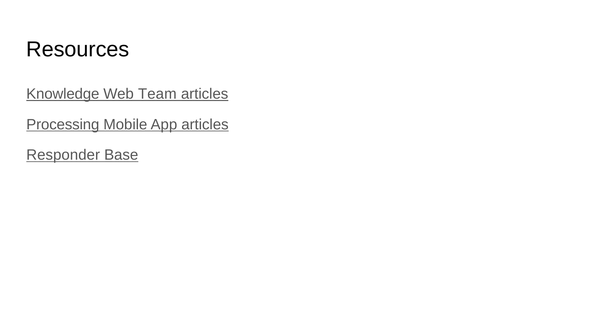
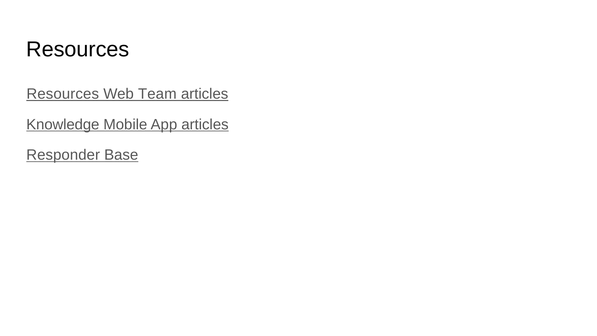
Knowledge at (63, 94): Knowledge -> Resources
Processing: Processing -> Knowledge
